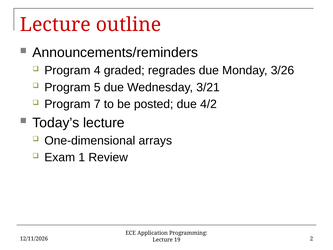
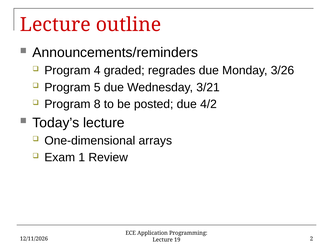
7: 7 -> 8
